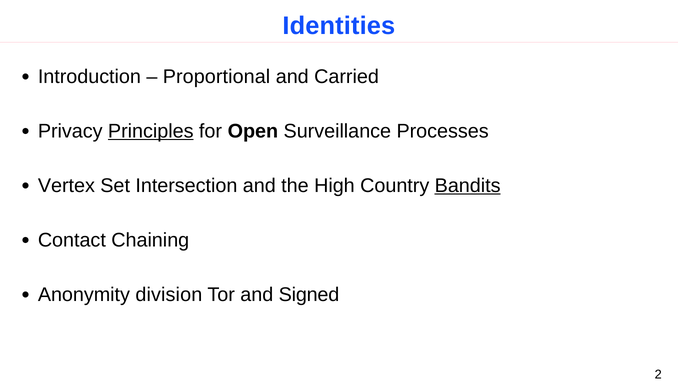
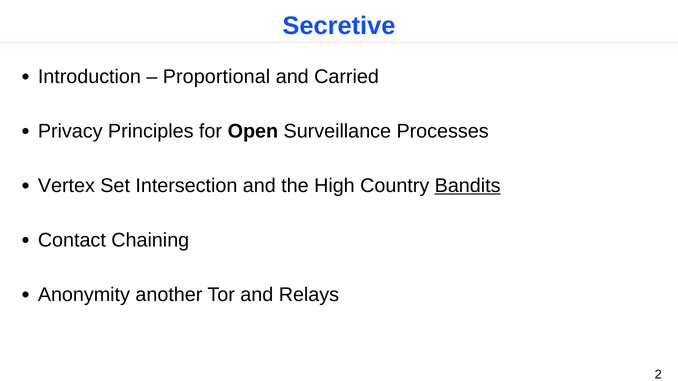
Identities: Identities -> Secretive
Principles underline: present -> none
division: division -> another
Signed: Signed -> Relays
